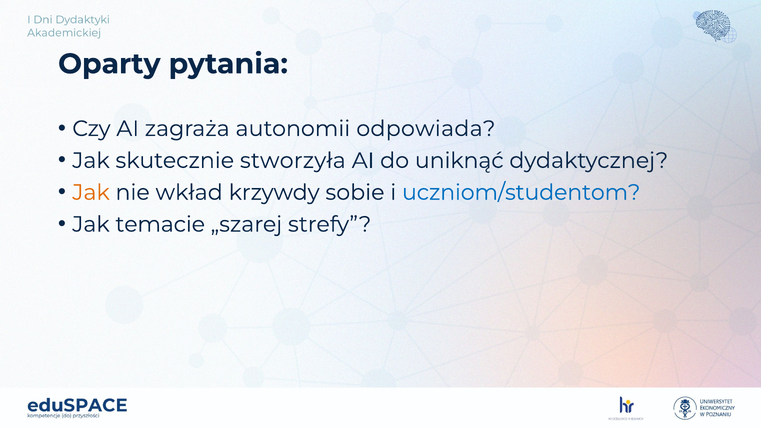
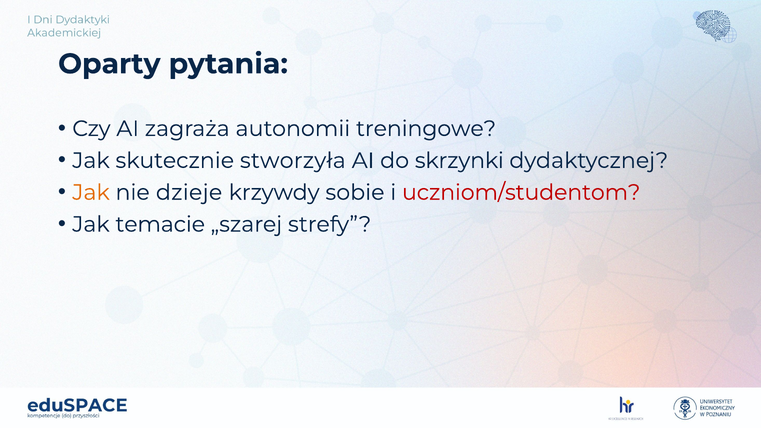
odpowiada: odpowiada -> treningowe
uniknąć: uniknąć -> skrzynki
wkład: wkład -> dzieje
uczniom/studentom colour: blue -> red
